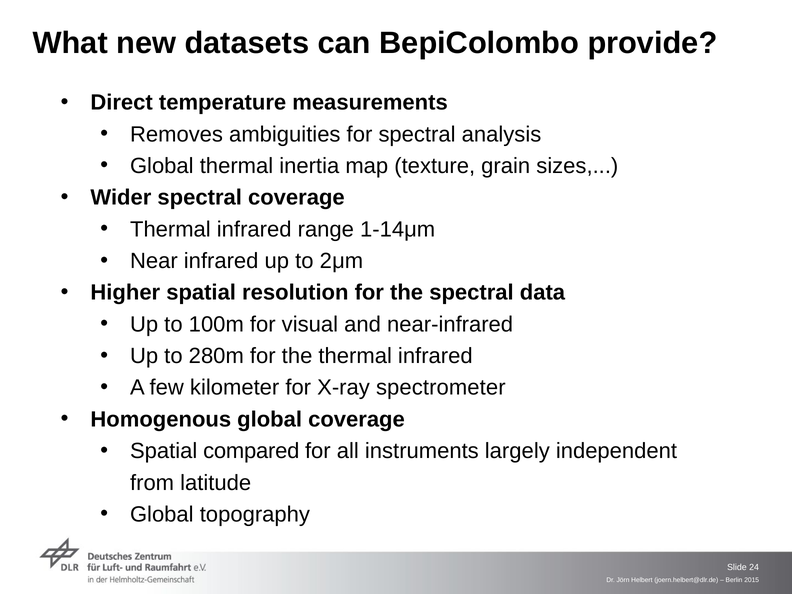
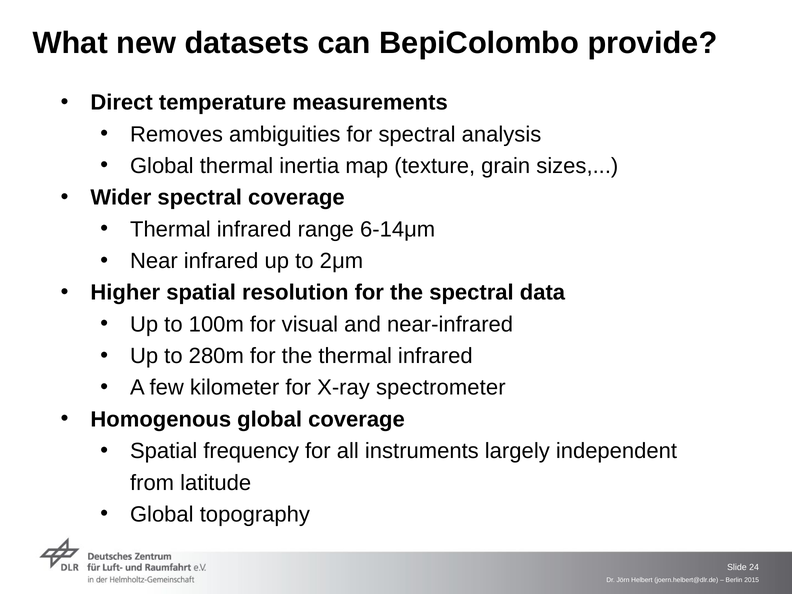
1-14μm: 1-14μm -> 6-14μm
compared: compared -> frequency
